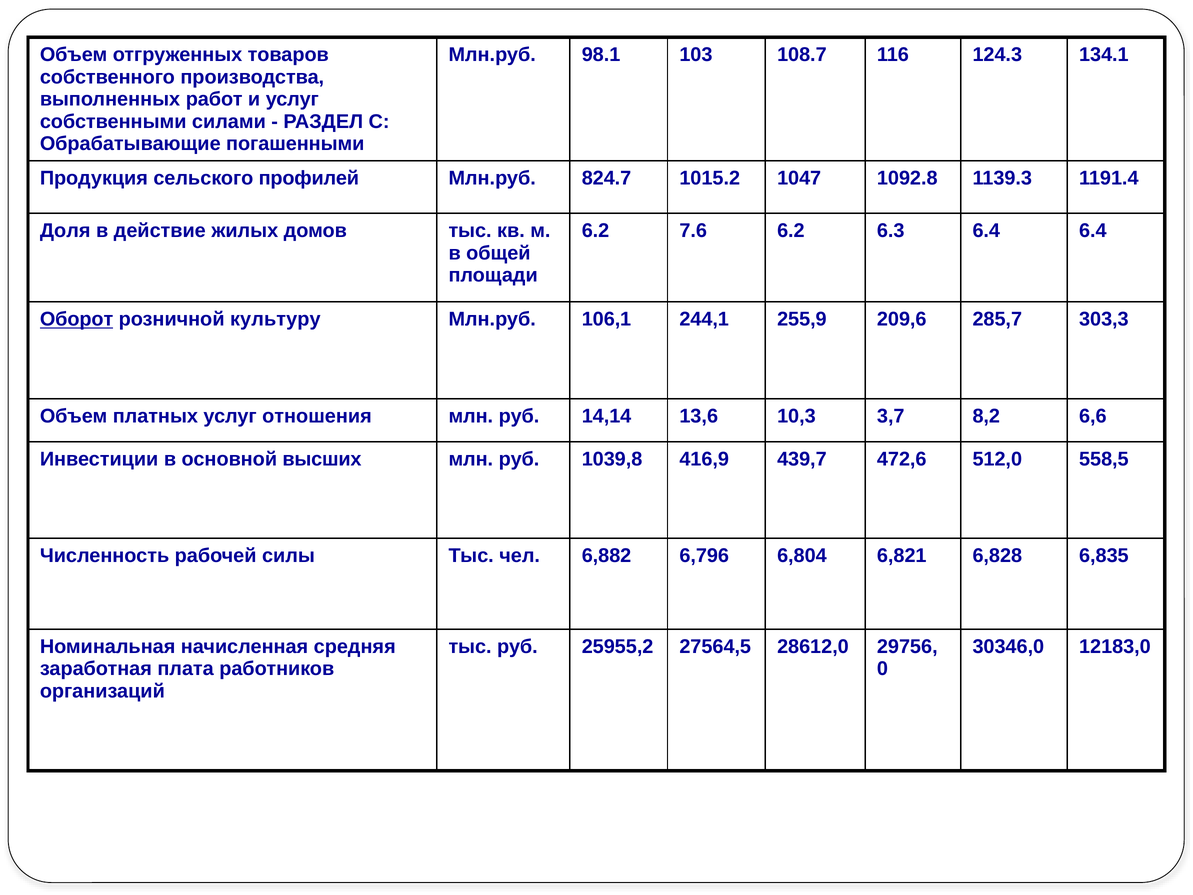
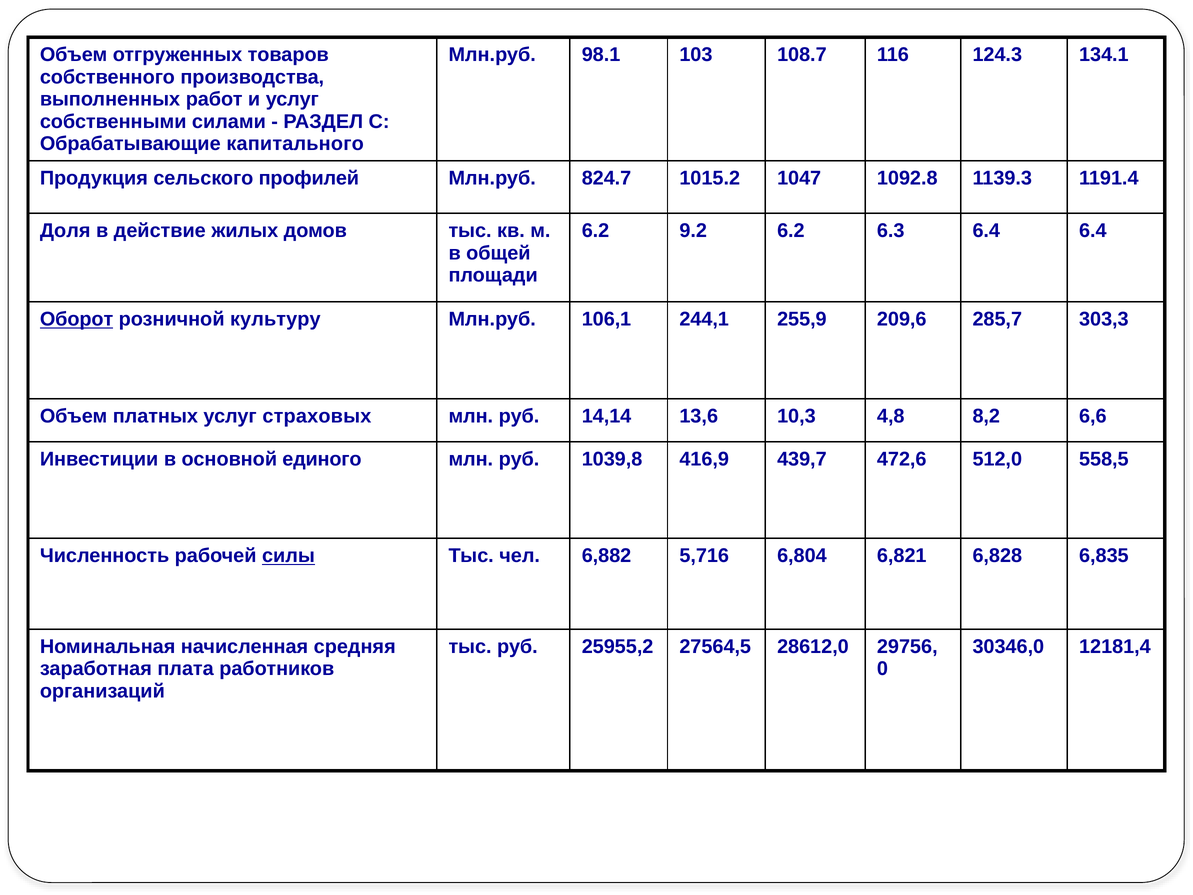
погашенными: погашенными -> капитального
7.6: 7.6 -> 9.2
отношения: отношения -> страховых
3,7: 3,7 -> 4,8
высших: высших -> единого
силы underline: none -> present
6,796: 6,796 -> 5,716
12183,0: 12183,0 -> 12181,4
